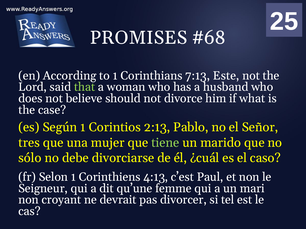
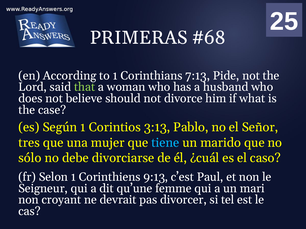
PROMISES: PROMISES -> PRIMERAS
Este: Este -> Pide
2:13: 2:13 -> 3:13
tiene colour: light green -> light blue
4:13: 4:13 -> 9:13
